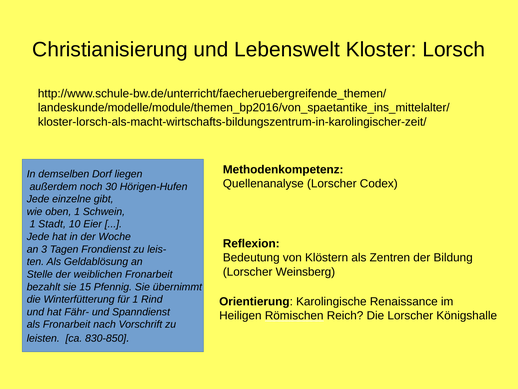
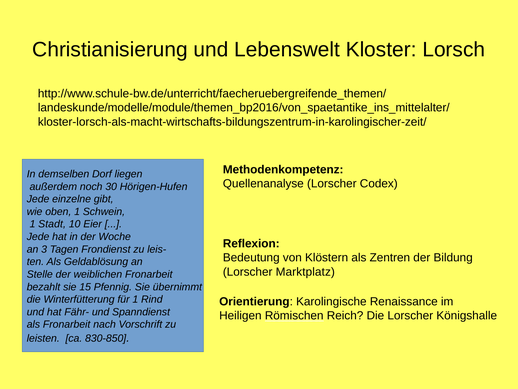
Weinsberg: Weinsberg -> Marktplatz
